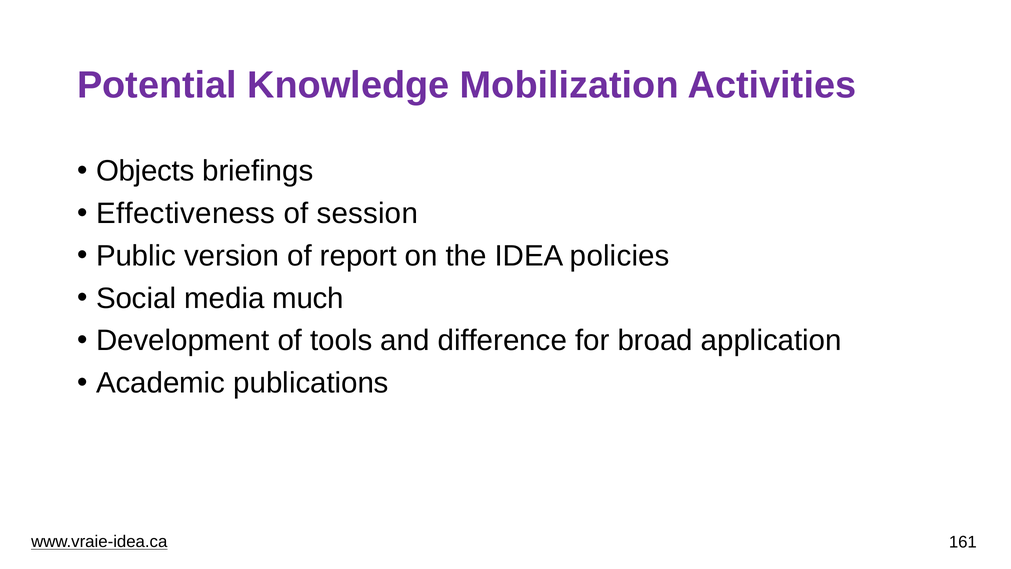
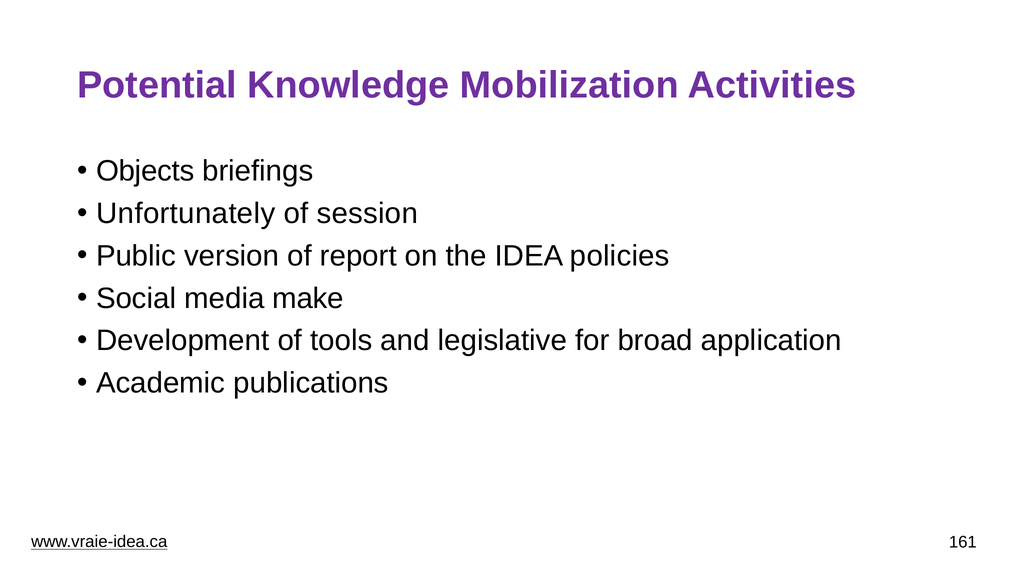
Effectiveness: Effectiveness -> Unfortunately
much: much -> make
difference: difference -> legislative
